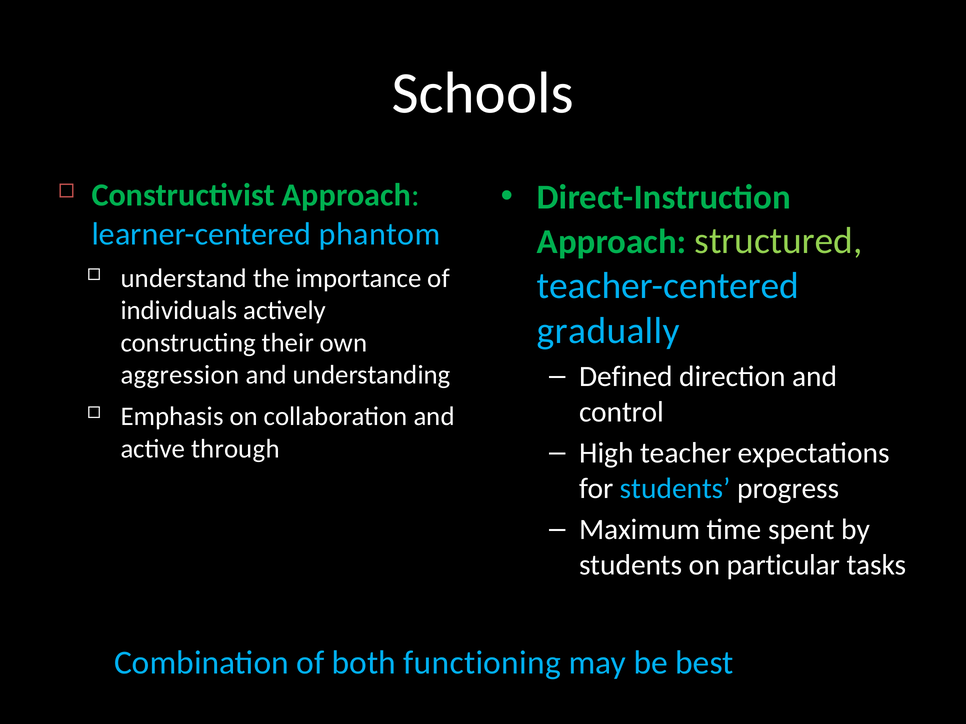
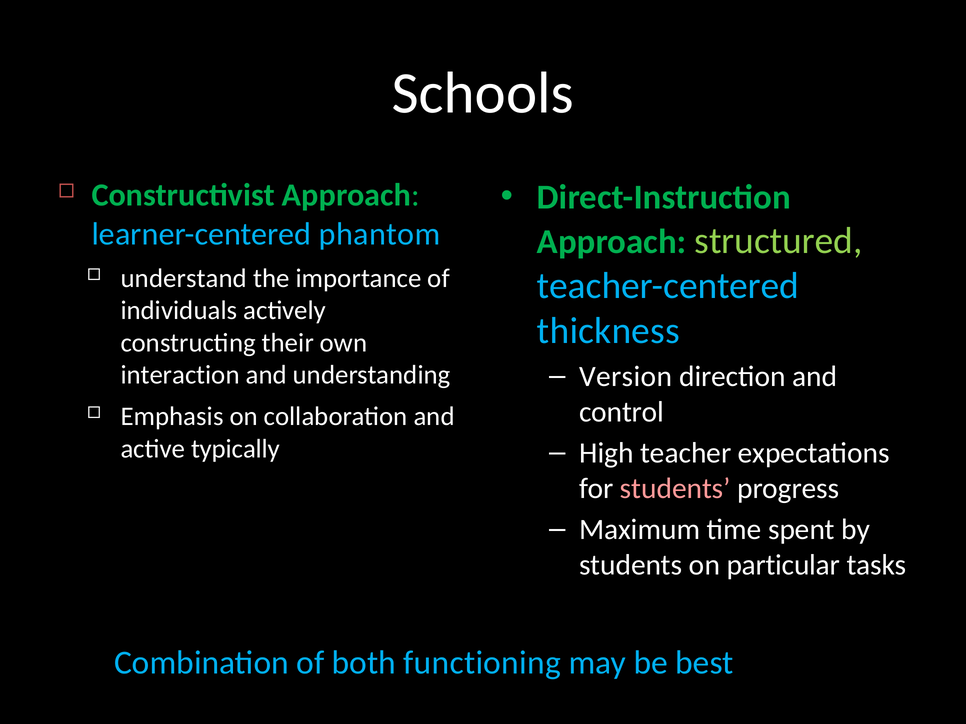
gradually: gradually -> thickness
Defined: Defined -> Version
aggression: aggression -> interaction
through: through -> typically
students at (675, 489) colour: light blue -> pink
